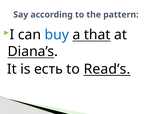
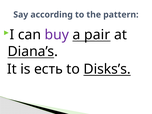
buy colour: blue -> purple
that: that -> pair
Read’s: Read’s -> Disks’s
